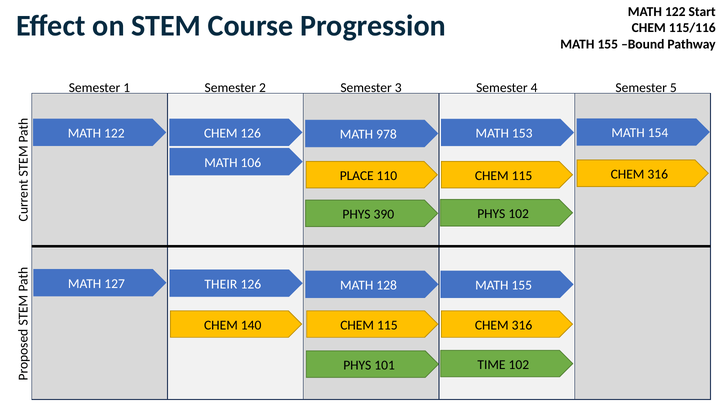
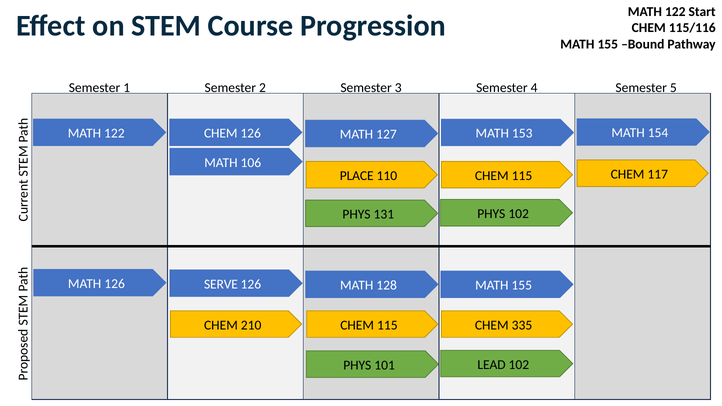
978: 978 -> 127
316 at (658, 174): 316 -> 117
390: 390 -> 131
MATH 127: 127 -> 126
THEIR: THEIR -> SERVE
140: 140 -> 210
316 at (522, 325): 316 -> 335
TIME: TIME -> LEAD
